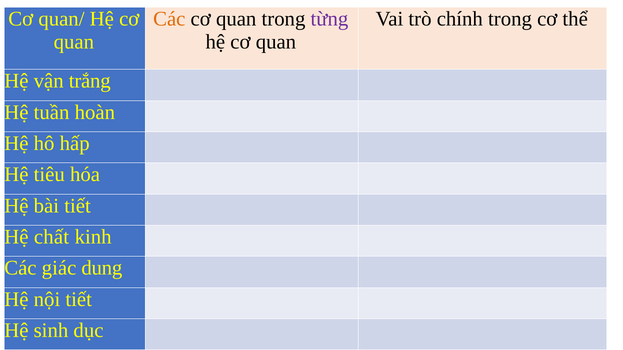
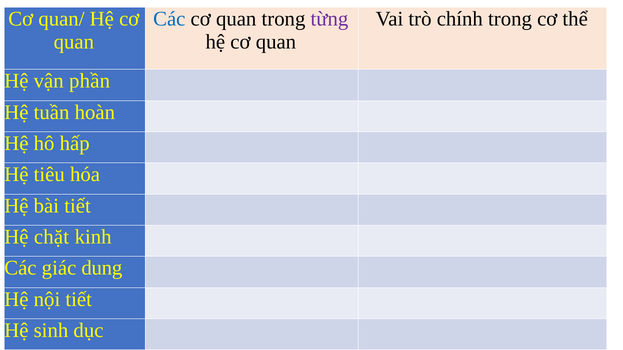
Các at (169, 19) colour: orange -> blue
trắng: trắng -> phần
chất: chất -> chặt
